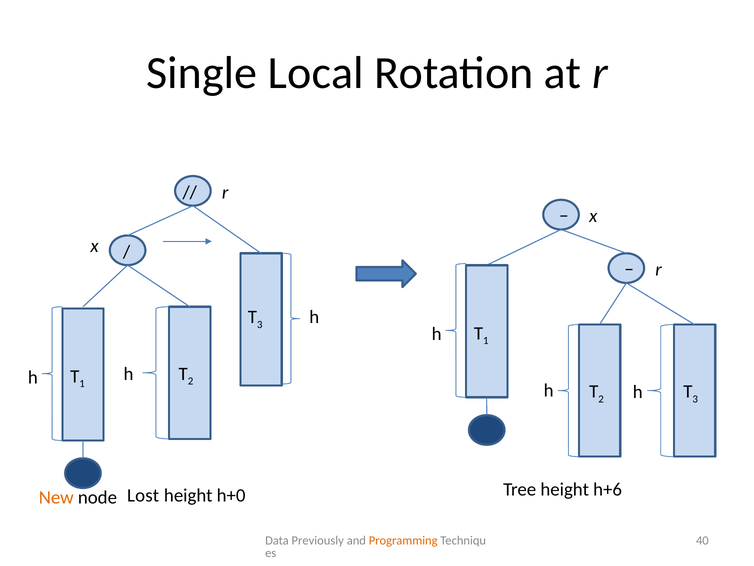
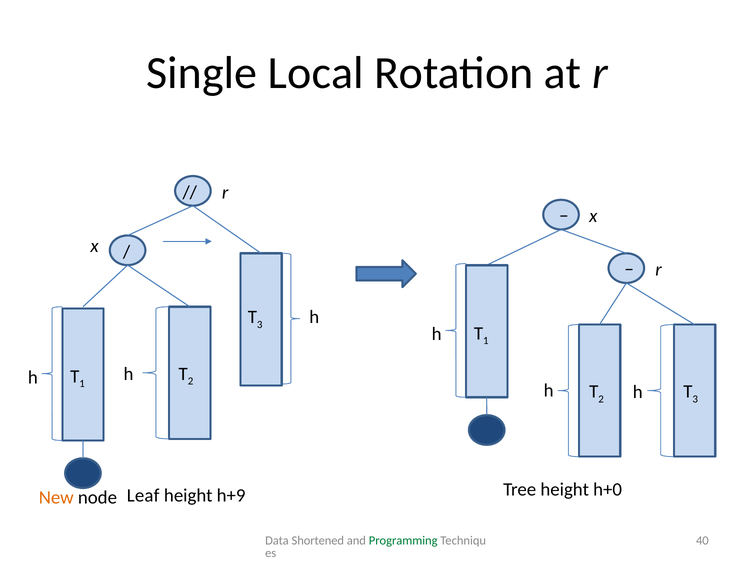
Lost: Lost -> Leaf
h+0: h+0 -> h+9
h+6: h+6 -> h+0
Previously: Previously -> Shortened
Programming colour: orange -> green
